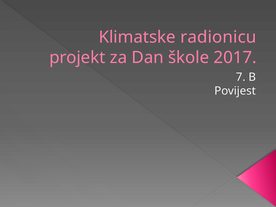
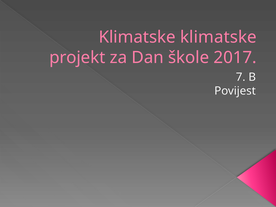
Klimatske radionicu: radionicu -> klimatske
